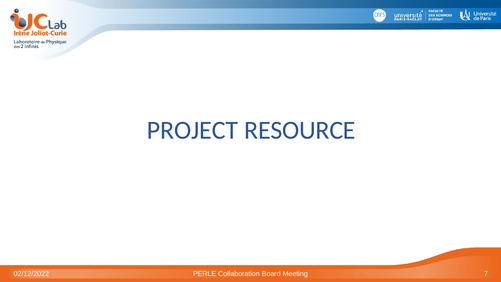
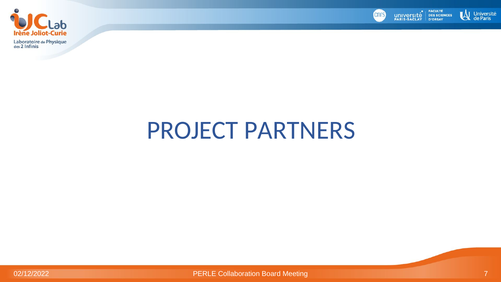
RESOURCE: RESOURCE -> PARTNERS
